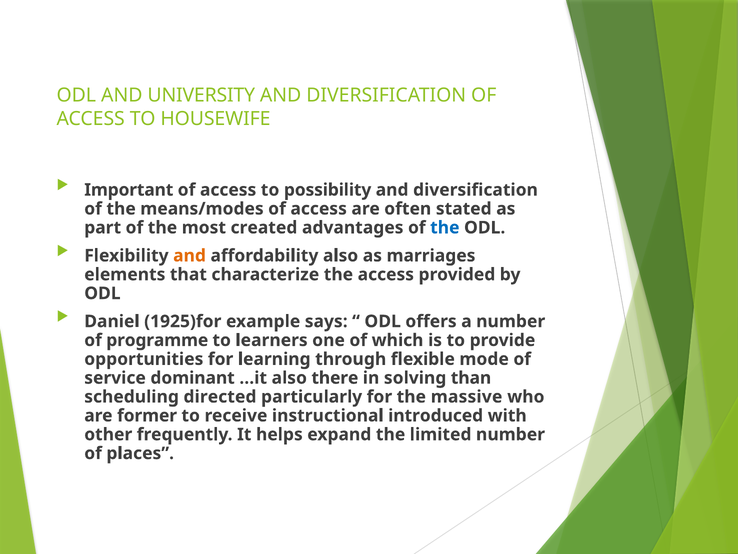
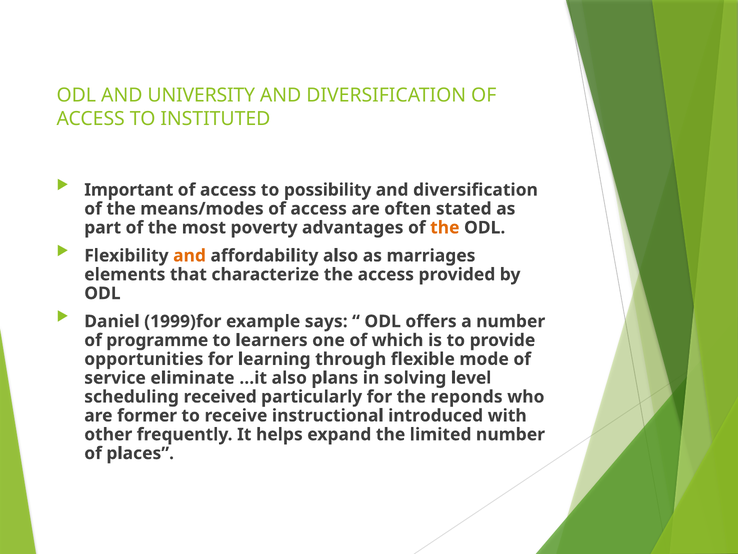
HOUSEWIFE: HOUSEWIFE -> INSTITUTED
created: created -> poverty
the at (445, 227) colour: blue -> orange
1925)for: 1925)for -> 1999)for
dominant: dominant -> eliminate
there: there -> plans
than: than -> level
directed: directed -> received
massive: massive -> reponds
